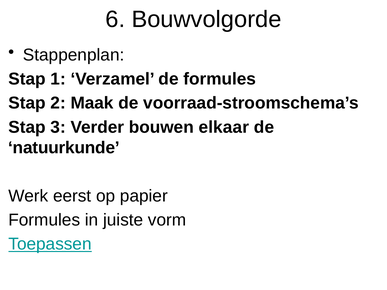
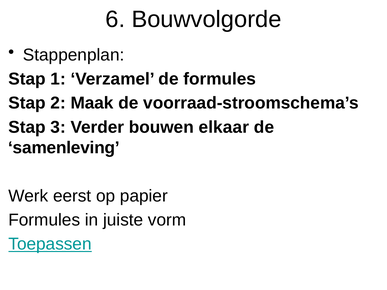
natuurkunde: natuurkunde -> samenleving
